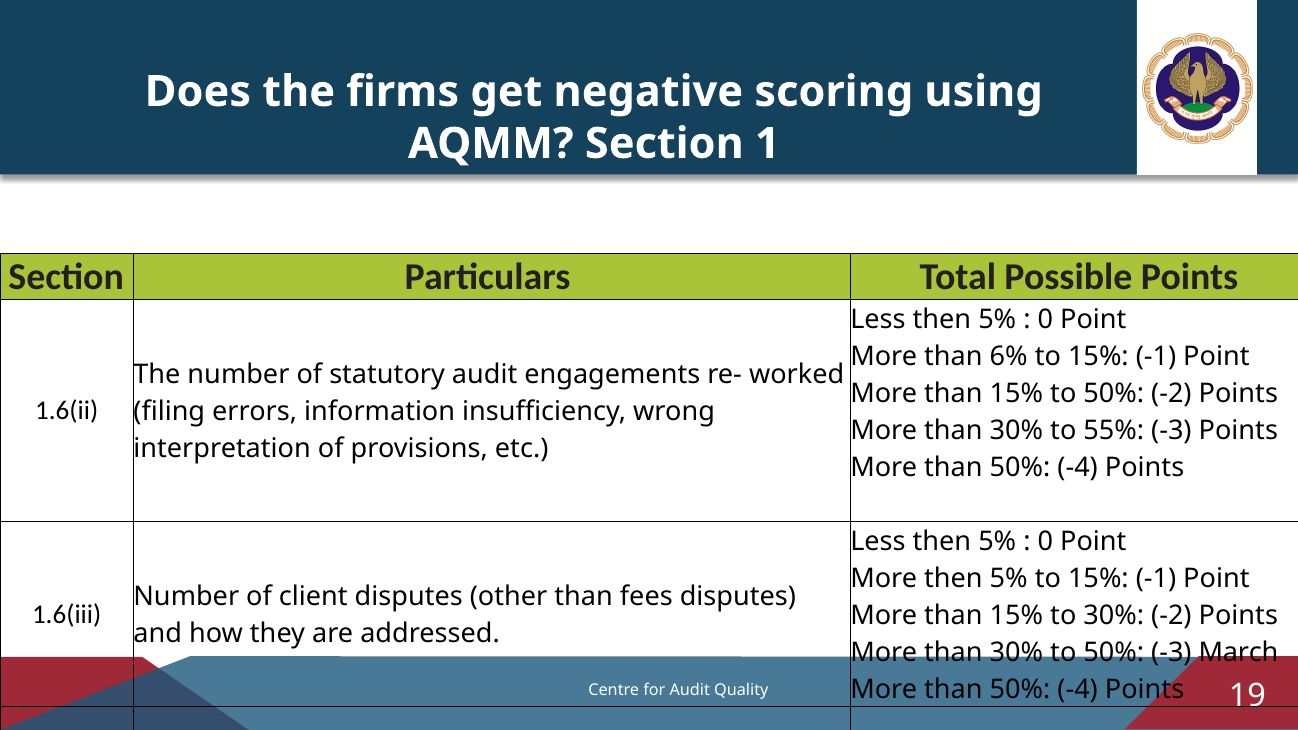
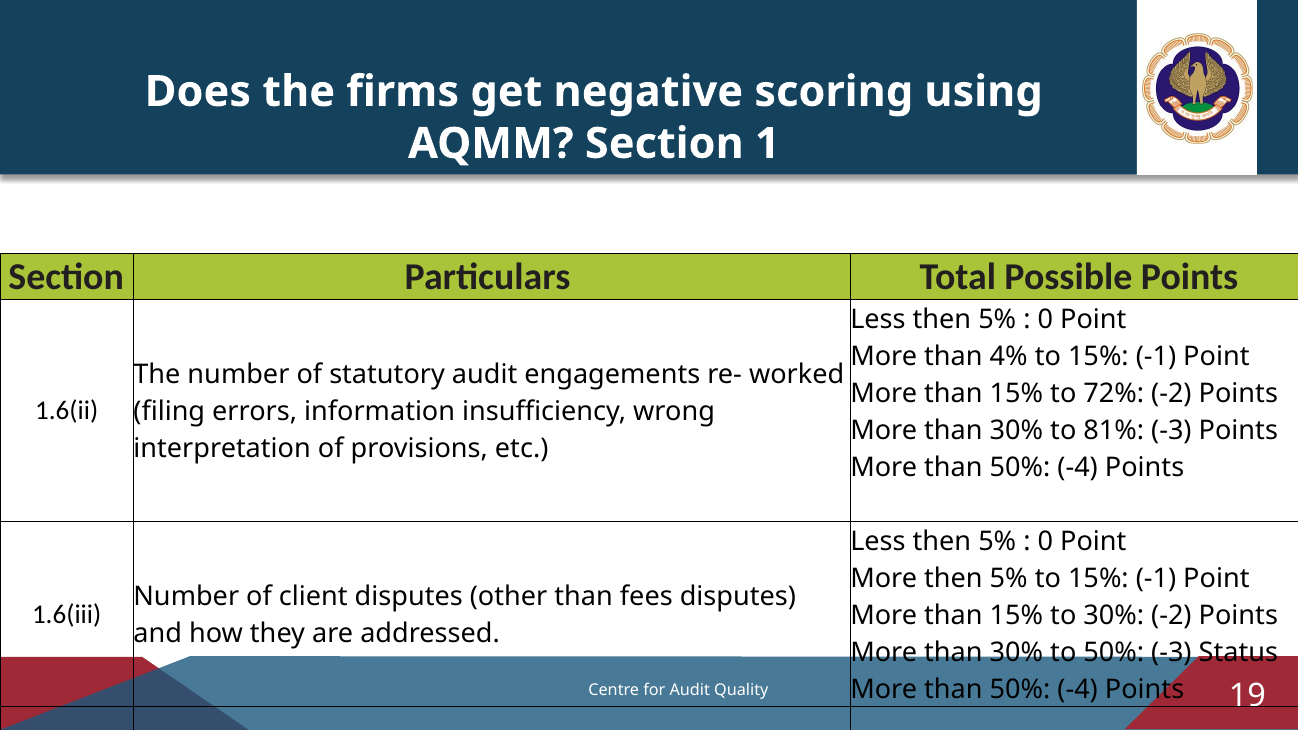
6%: 6% -> 4%
15% to 50%: 50% -> 72%
55%: 55% -> 81%
March: March -> Status
